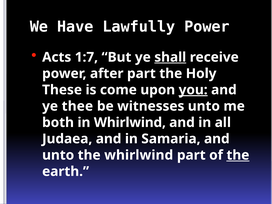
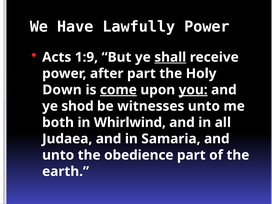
1:7: 1:7 -> 1:9
These: These -> Down
come underline: none -> present
thee: thee -> shod
the whirlwind: whirlwind -> obedience
the at (238, 155) underline: present -> none
